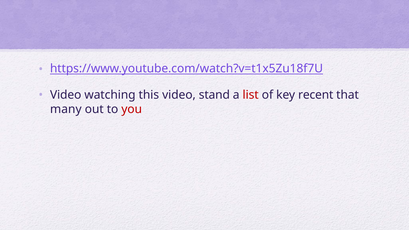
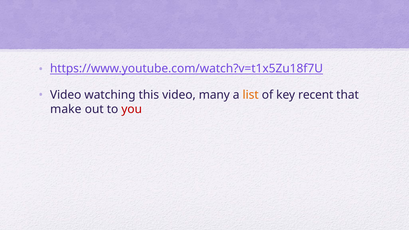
stand: stand -> many
list colour: red -> orange
many: many -> make
